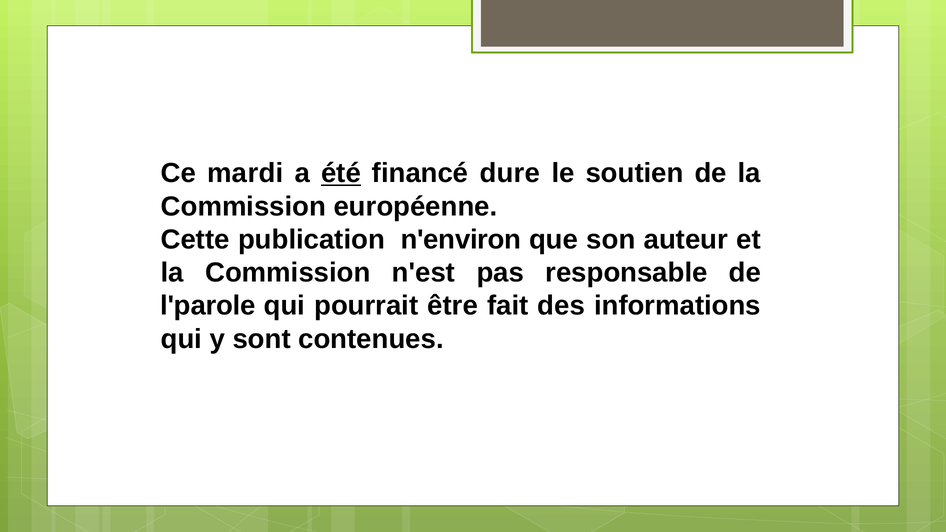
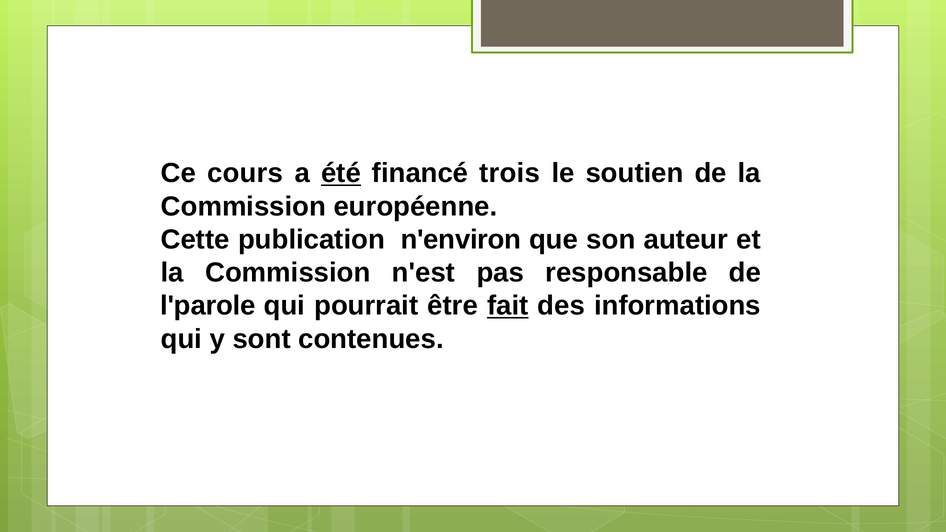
mardi: mardi -> cours
dure: dure -> trois
fait underline: none -> present
